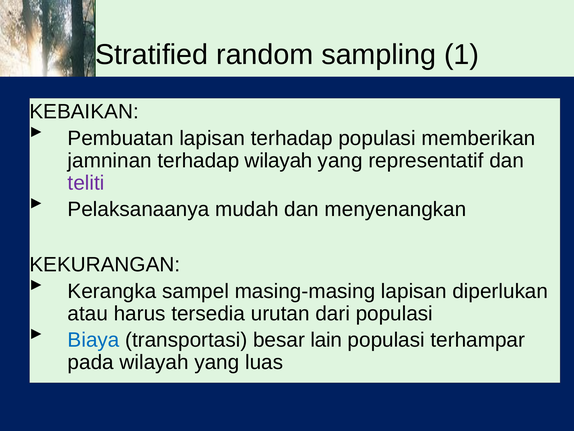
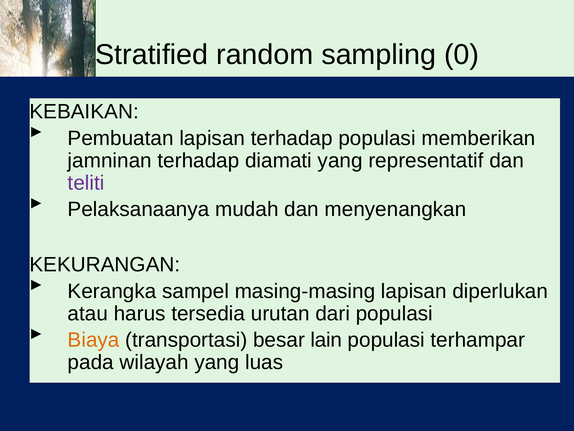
1: 1 -> 0
terhadap wilayah: wilayah -> diamati
Biaya colour: blue -> orange
